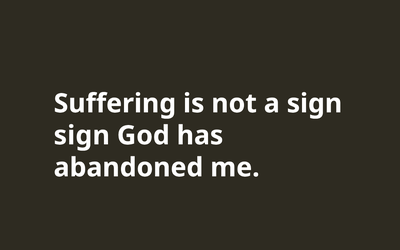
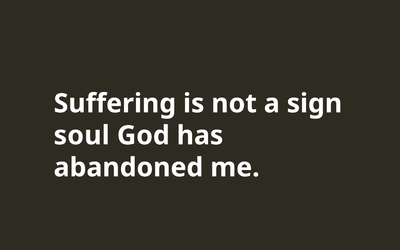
sign at (82, 136): sign -> soul
